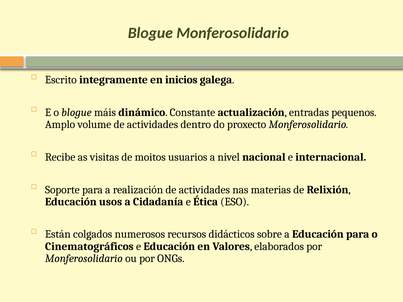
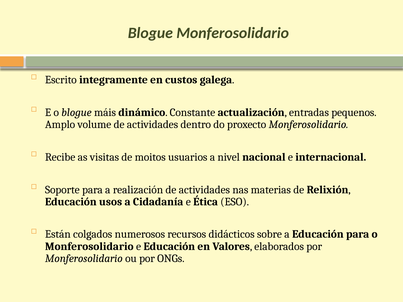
inicios: inicios -> custos
Cinematográficos at (89, 247): Cinematográficos -> Monferosolidario
